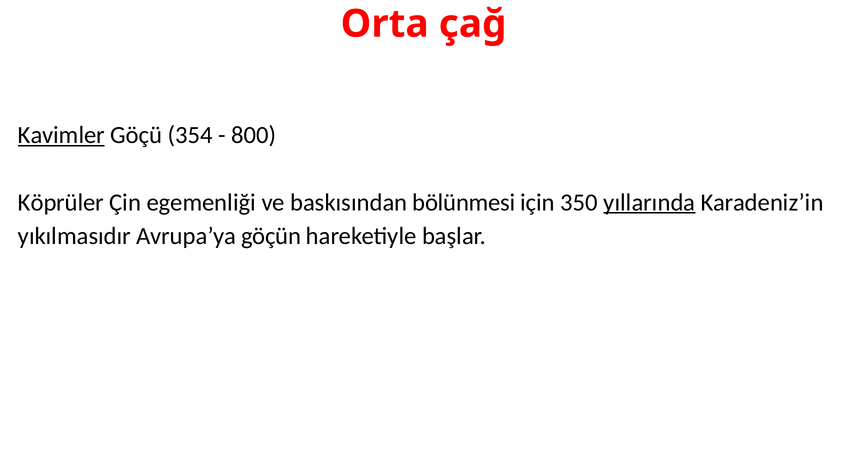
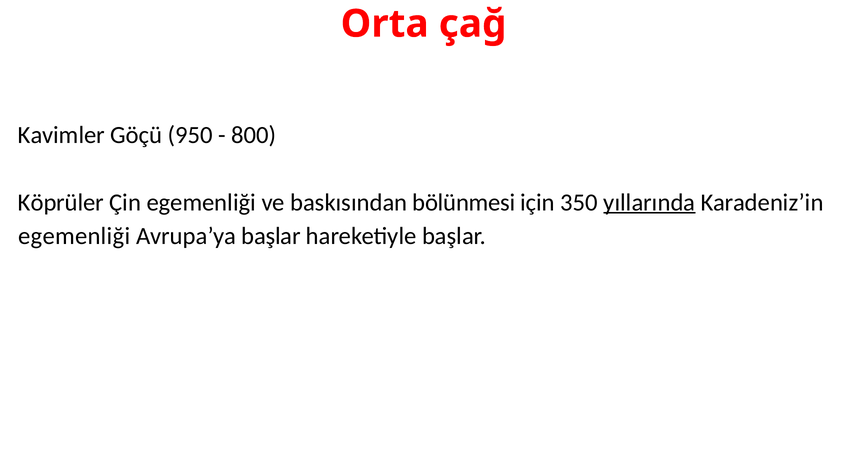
Kavimler underline: present -> none
354: 354 -> 950
yıkılmasıdır at (74, 236): yıkılmasıdır -> egemenliği
Avrupa’ya göçün: göçün -> başlar
